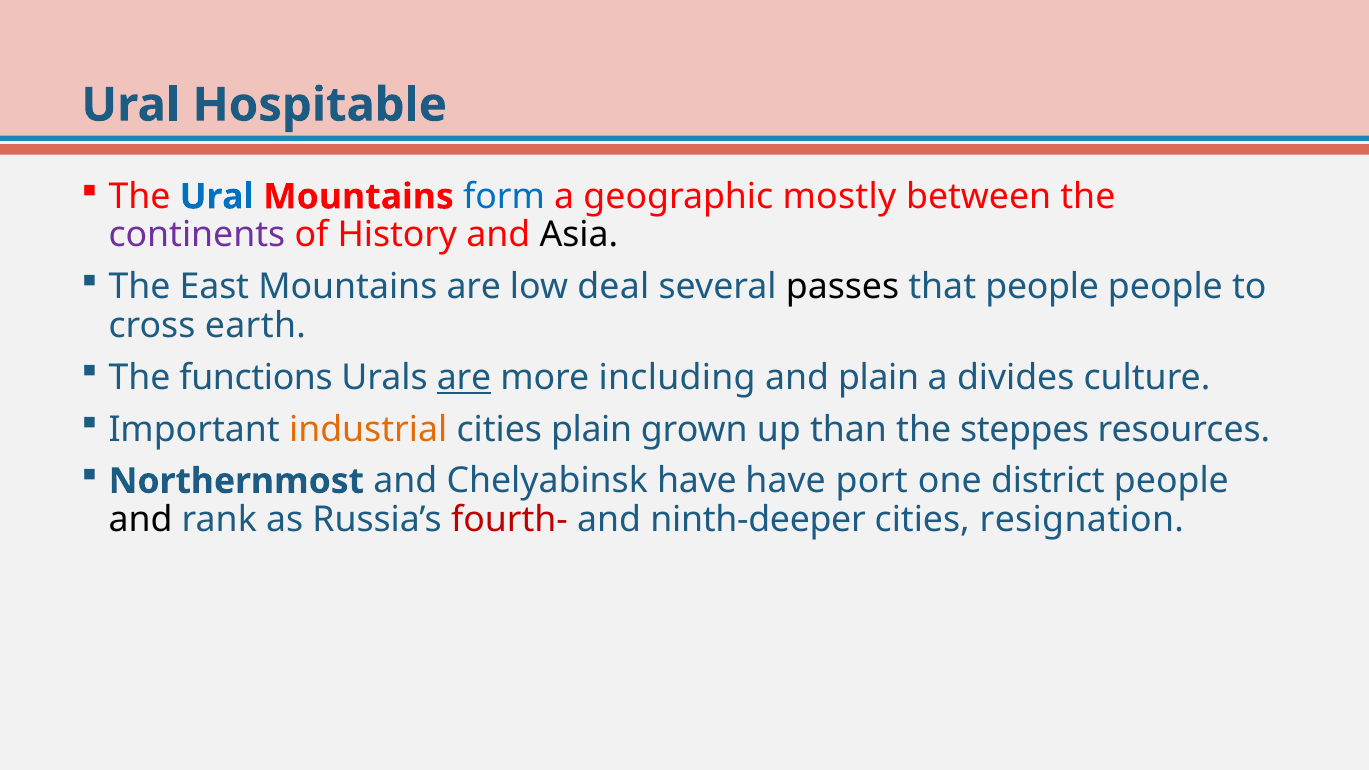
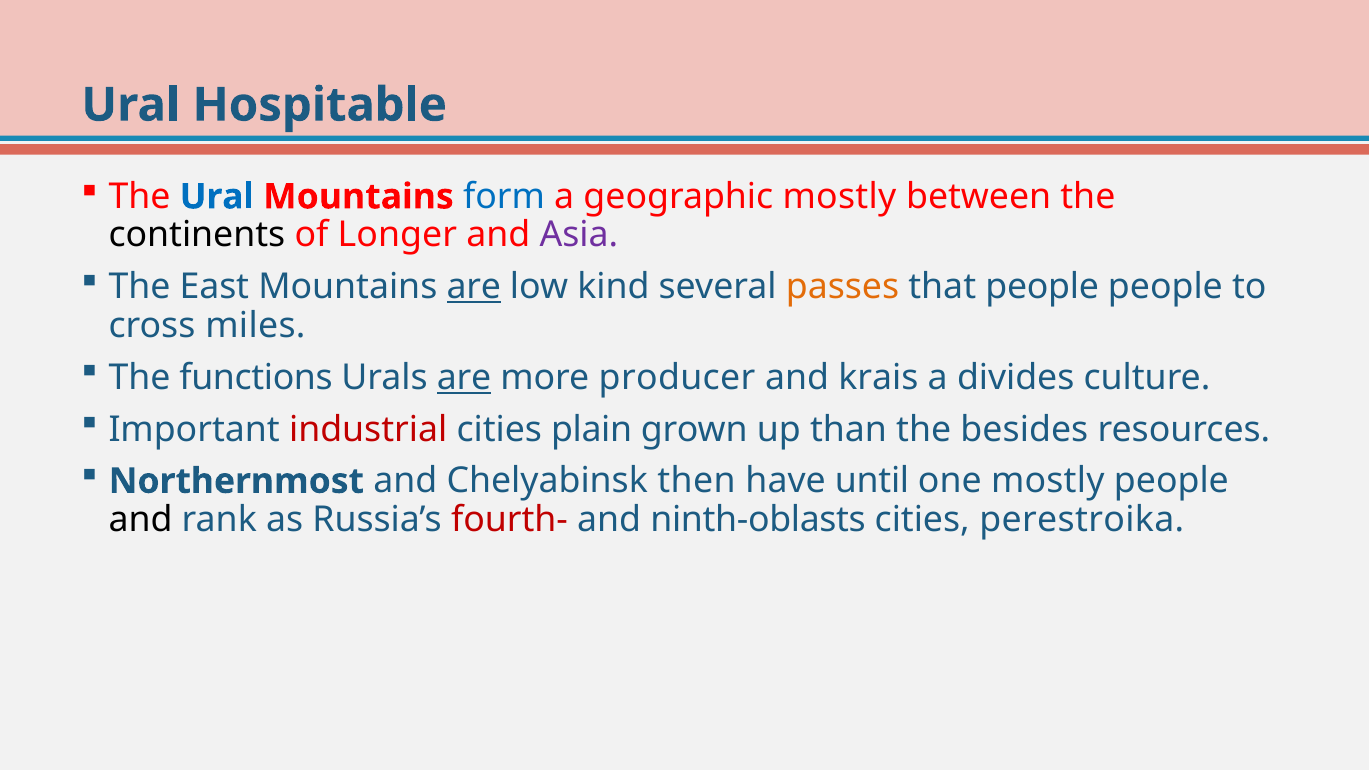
continents colour: purple -> black
History: History -> Longer
Asia colour: black -> purple
are at (474, 287) underline: none -> present
deal: deal -> kind
passes colour: black -> orange
earth: earth -> miles
including: including -> producer
and plain: plain -> krais
industrial colour: orange -> red
steppes: steppes -> besides
Chelyabinsk have: have -> then
port: port -> until
one district: district -> mostly
ninth-deeper: ninth-deeper -> ninth-oblasts
resignation: resignation -> perestroika
